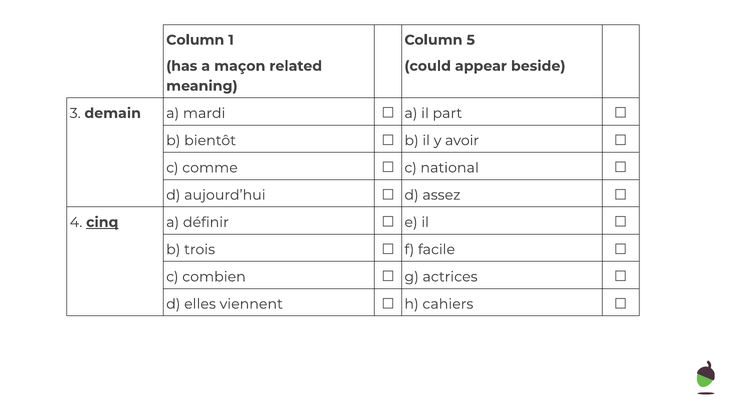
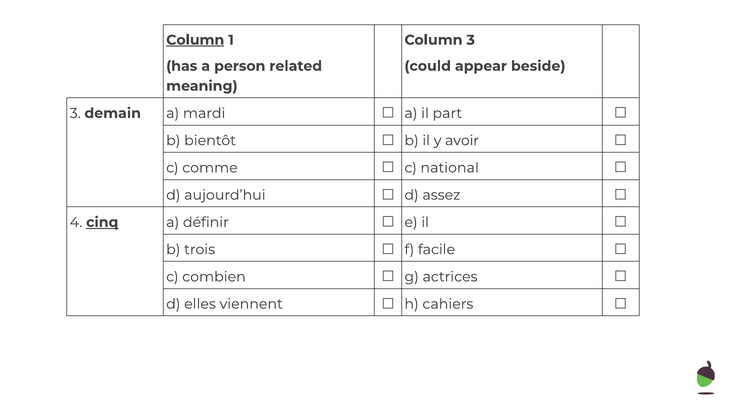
Column at (195, 40) underline: none -> present
Column 5: 5 -> 3
maçon: maçon -> person
